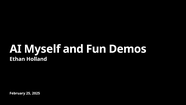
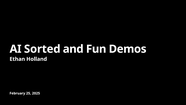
Myself: Myself -> Sorted
